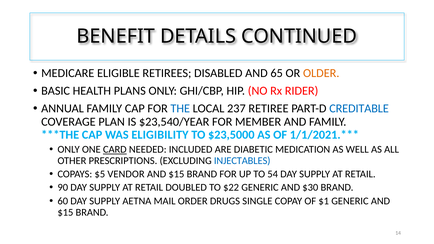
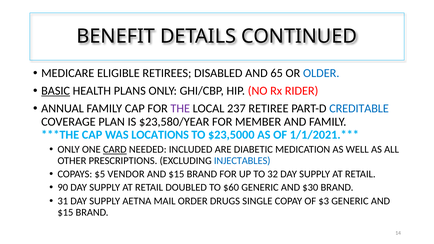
OLDER colour: orange -> blue
BASIC underline: none -> present
THE colour: blue -> purple
$23,540/YEAR: $23,540/YEAR -> $23,580/YEAR
ELIGIBILITY: ELIGIBILITY -> LOCATIONS
54: 54 -> 32
$22: $22 -> $60
60: 60 -> 31
$1: $1 -> $3
